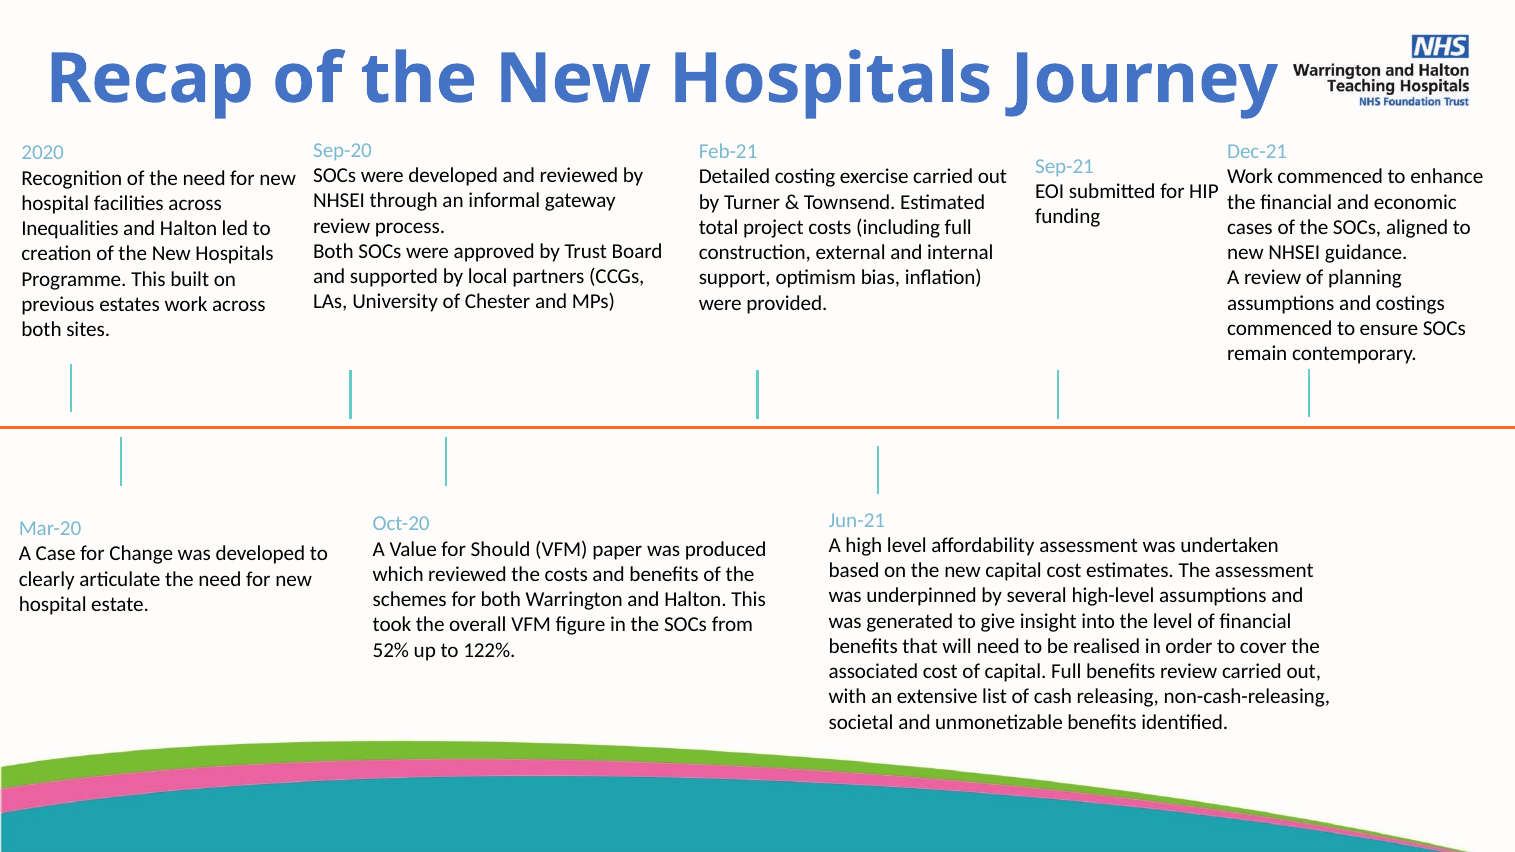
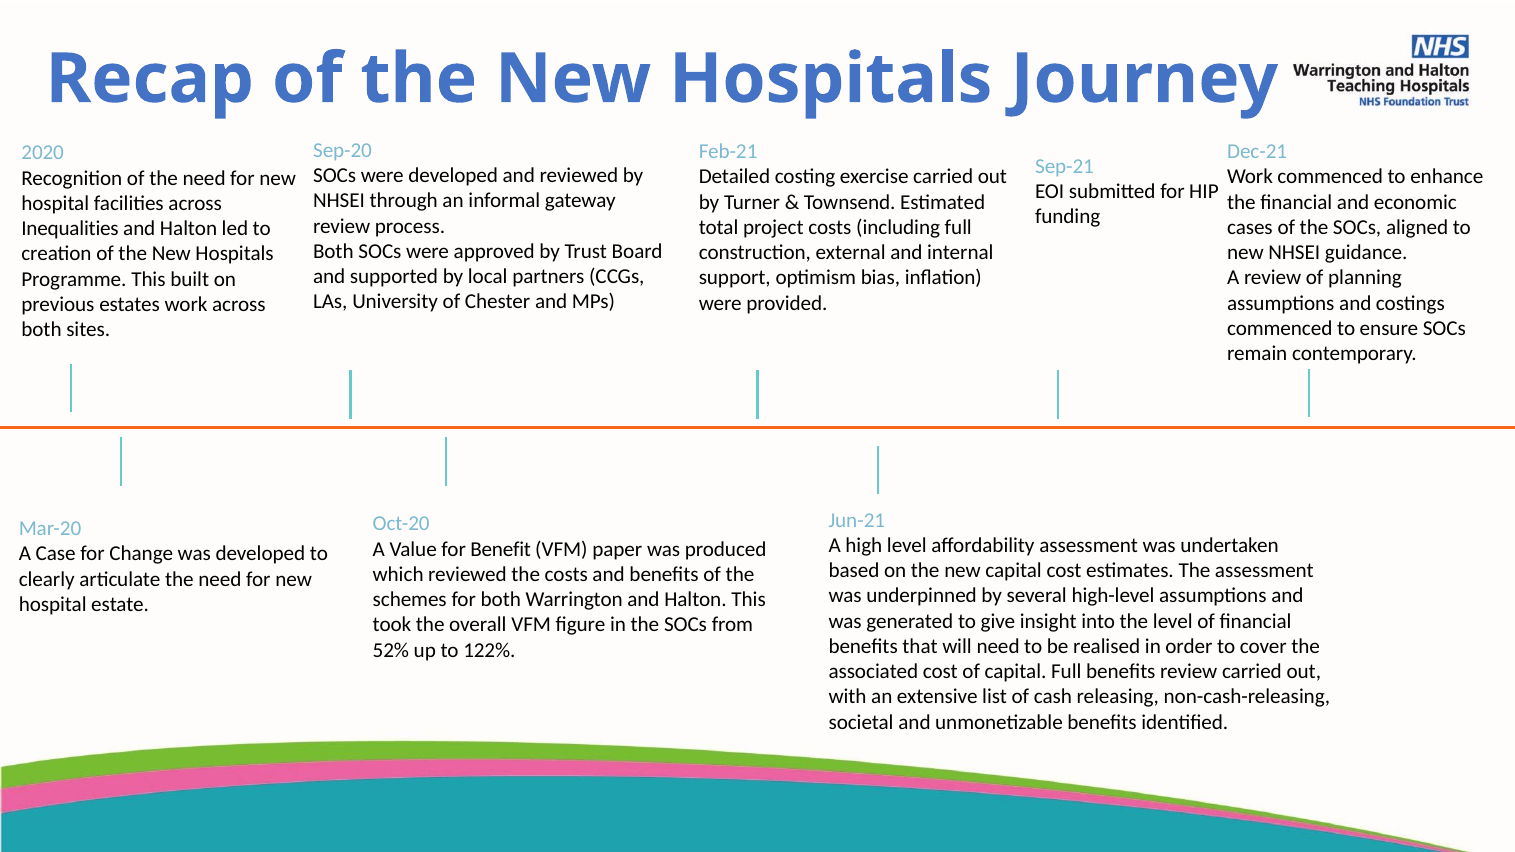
Should: Should -> Benefit
